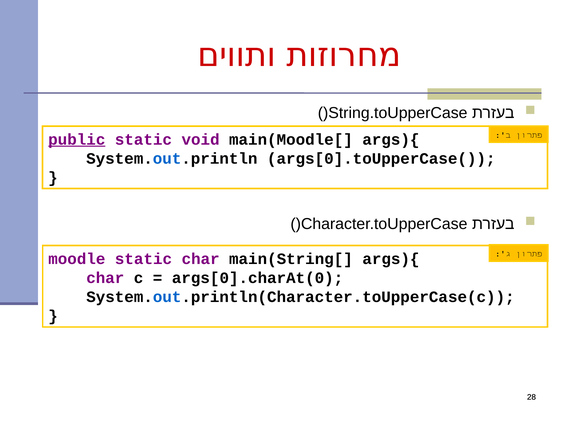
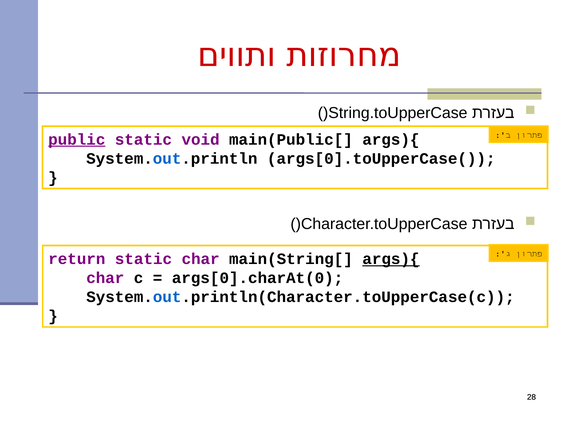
main(Moodle[: main(Moodle[ -> main(Public[
moodle: moodle -> return
args){ at (391, 259) underline: none -> present
